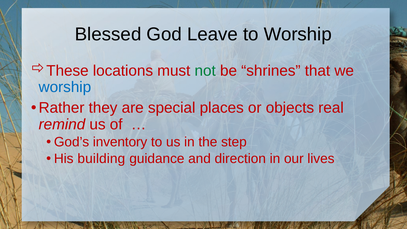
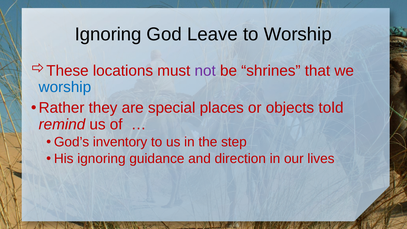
Blessed at (108, 34): Blessed -> Ignoring
not colour: green -> purple
real: real -> told
His building: building -> ignoring
